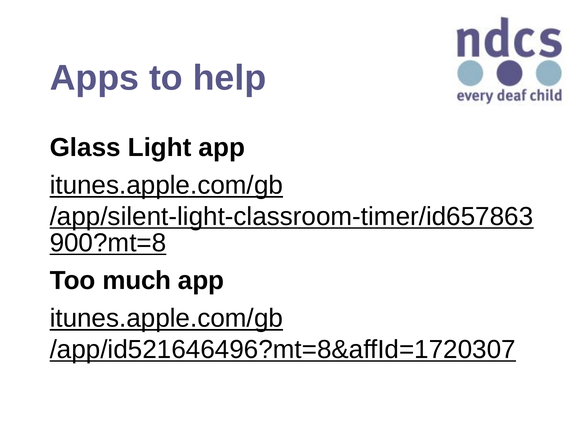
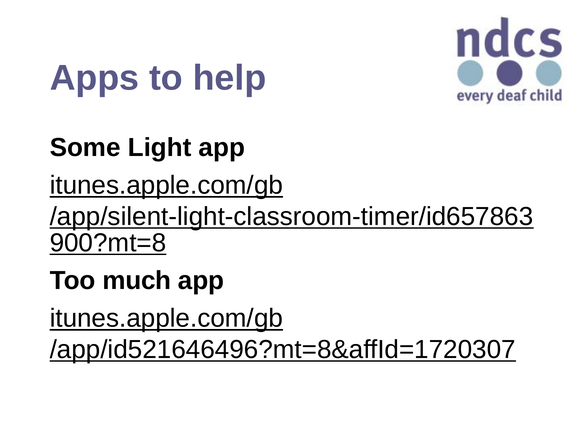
Glass: Glass -> Some
